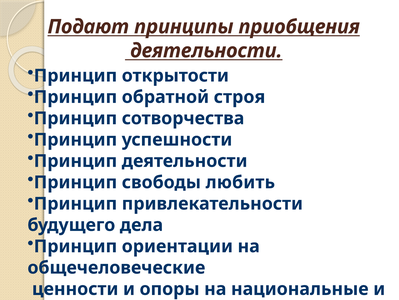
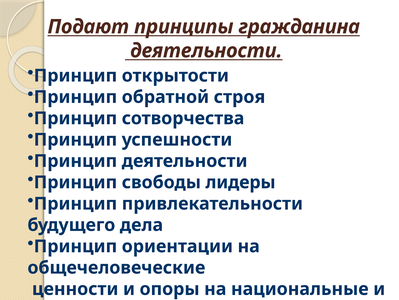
приобщения: приобщения -> гражданина
любить: любить -> лидеры
